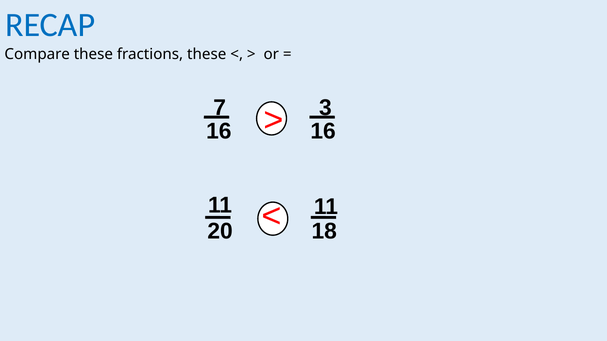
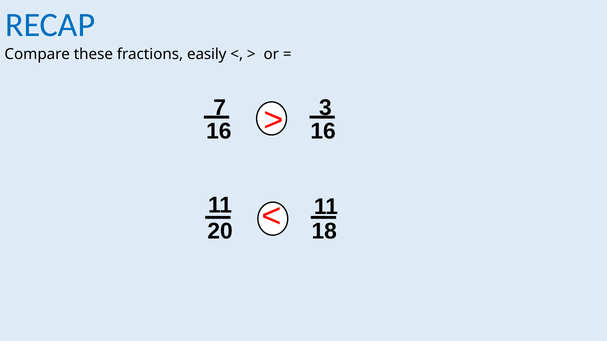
fractions these: these -> easily
